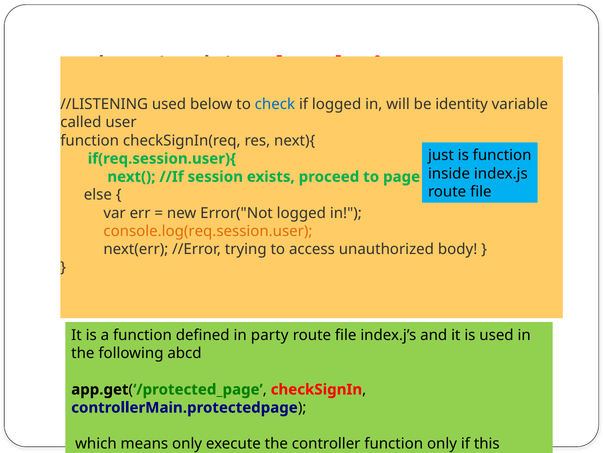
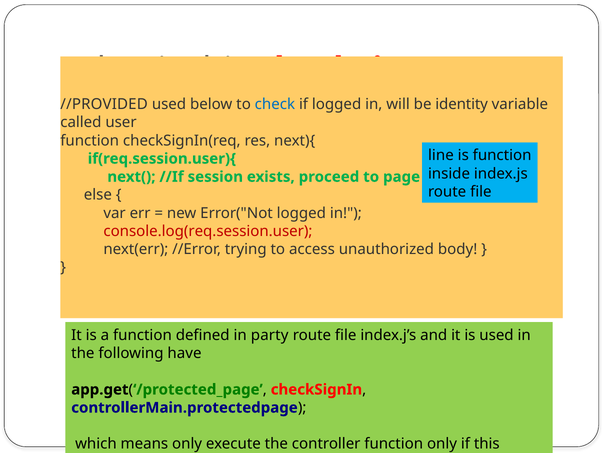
//LISTENING: //LISTENING -> //PROVIDED
just: just -> line
console.log(req.session.user colour: orange -> red
abcd: abcd -> have
